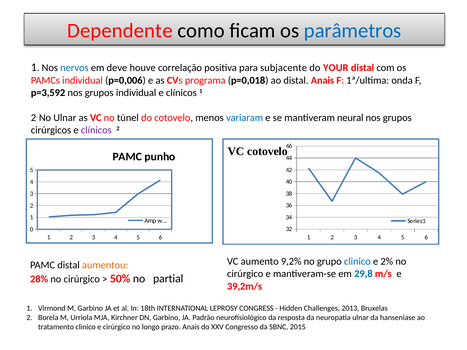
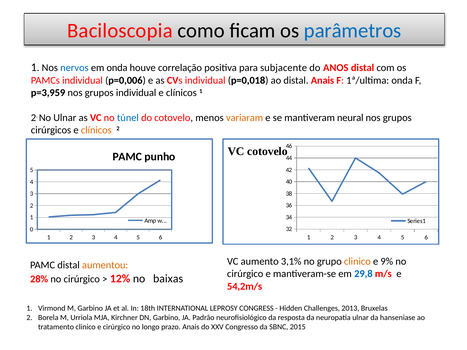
Dependente: Dependente -> Baciloscopia
em deve: deve -> onda
YOUR: YOUR -> ANOS
CVs programa: programa -> individual
p=3,592: p=3,592 -> p=3,959
túnel colour: black -> blue
variaram colour: blue -> orange
clínicos at (96, 130) colour: purple -> orange
9,2%: 9,2% -> 3,1%
clinico at (357, 262) colour: blue -> orange
2%: 2% -> 9%
50%: 50% -> 12%
partial: partial -> baixas
39,2m/s: 39,2m/s -> 54,2m/s
